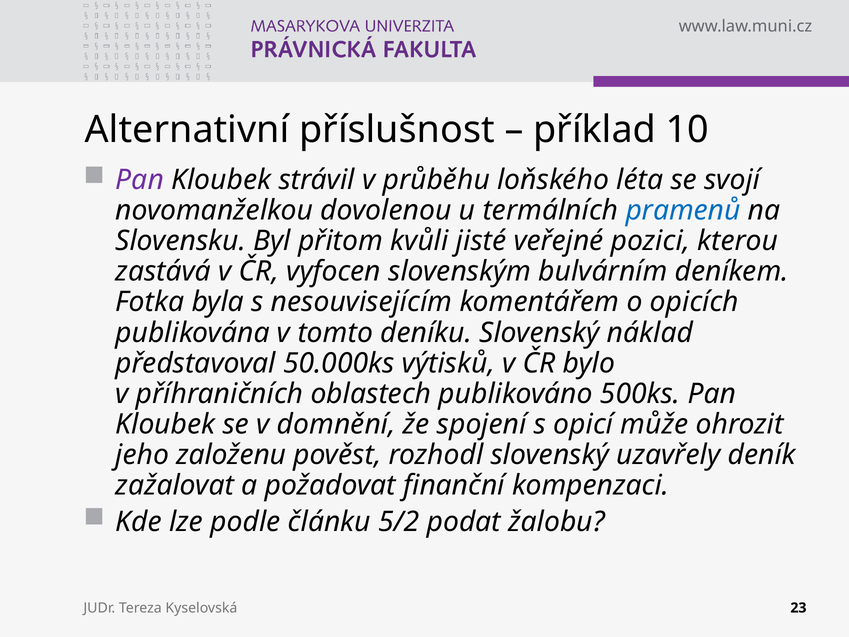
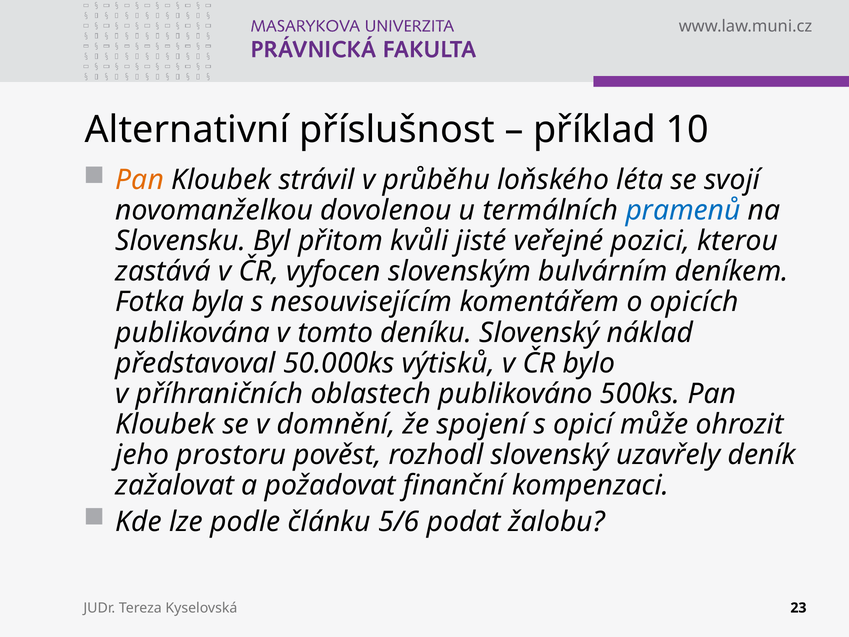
Pan at (140, 180) colour: purple -> orange
založenu: založenu -> prostoru
5/2: 5/2 -> 5/6
